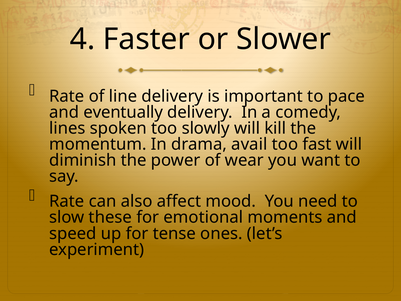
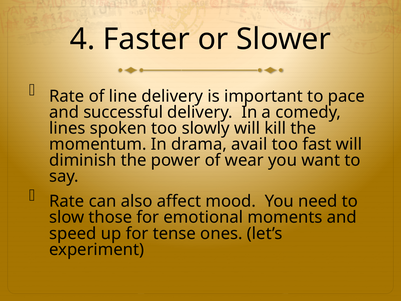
eventually: eventually -> successful
these: these -> those
